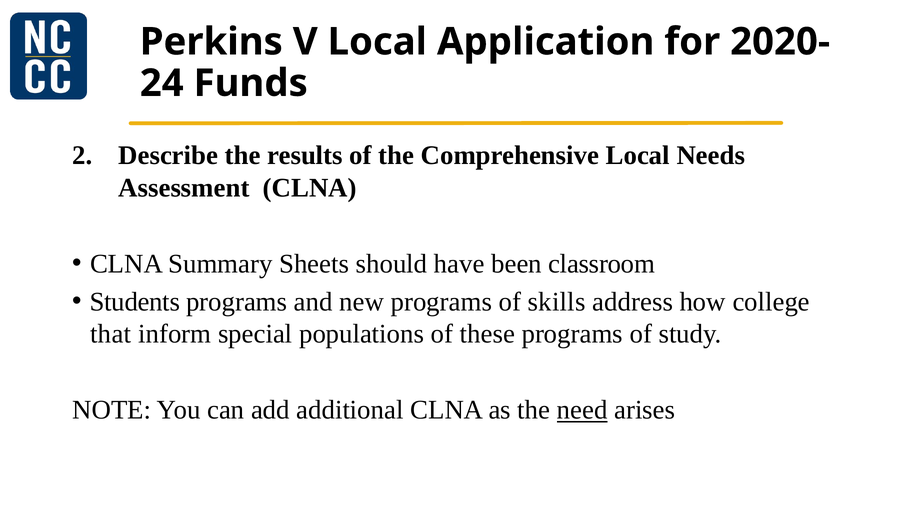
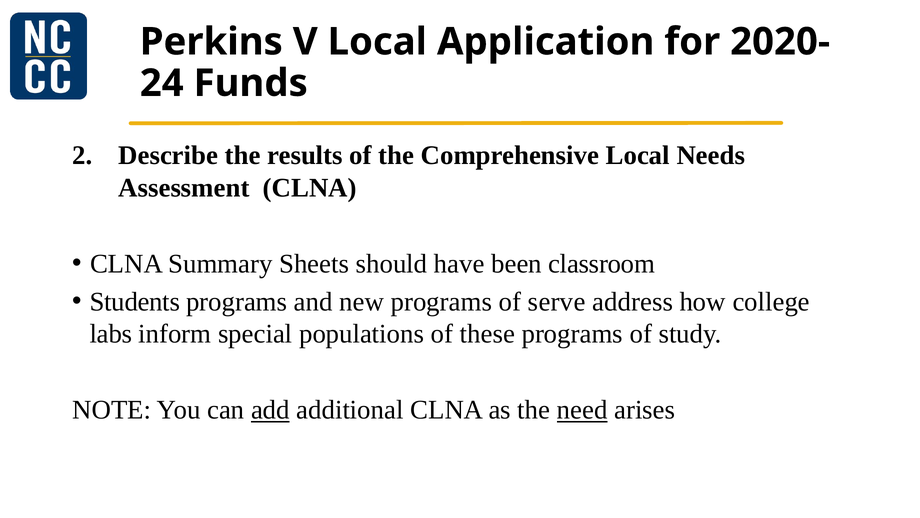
skills: skills -> serve
that: that -> labs
add underline: none -> present
